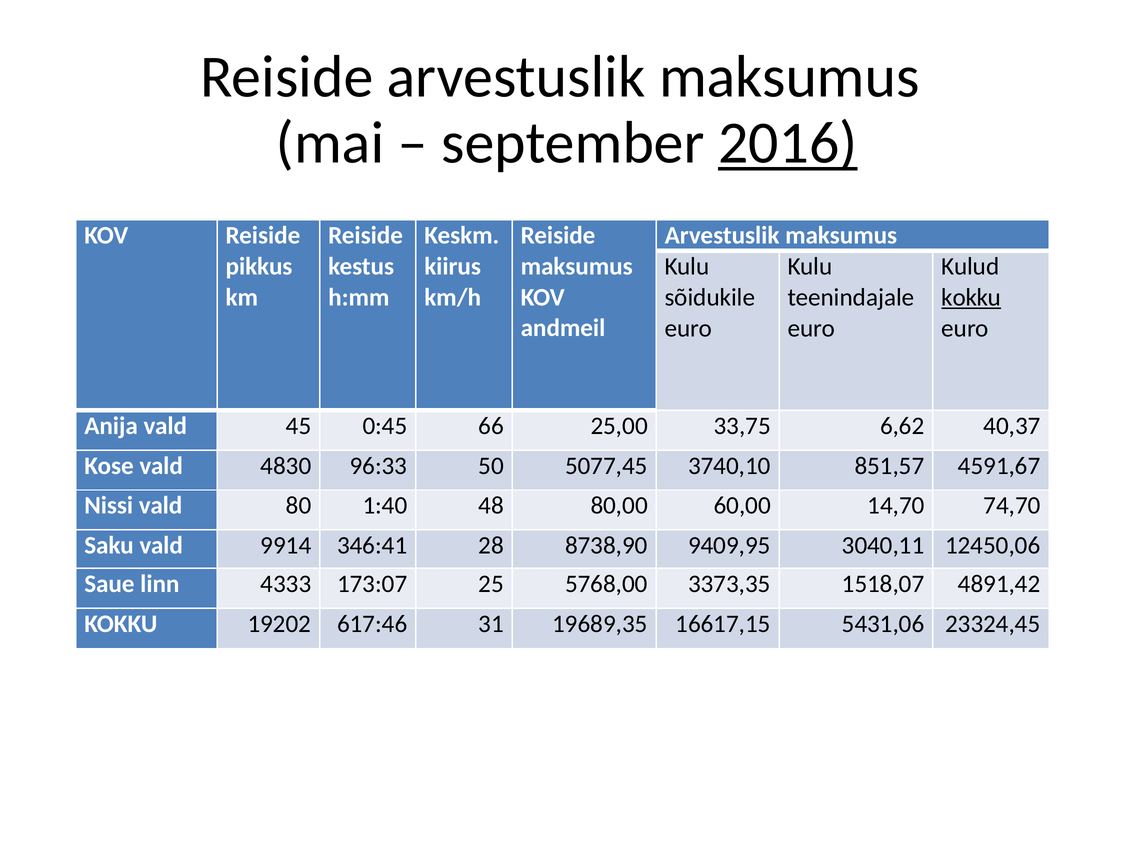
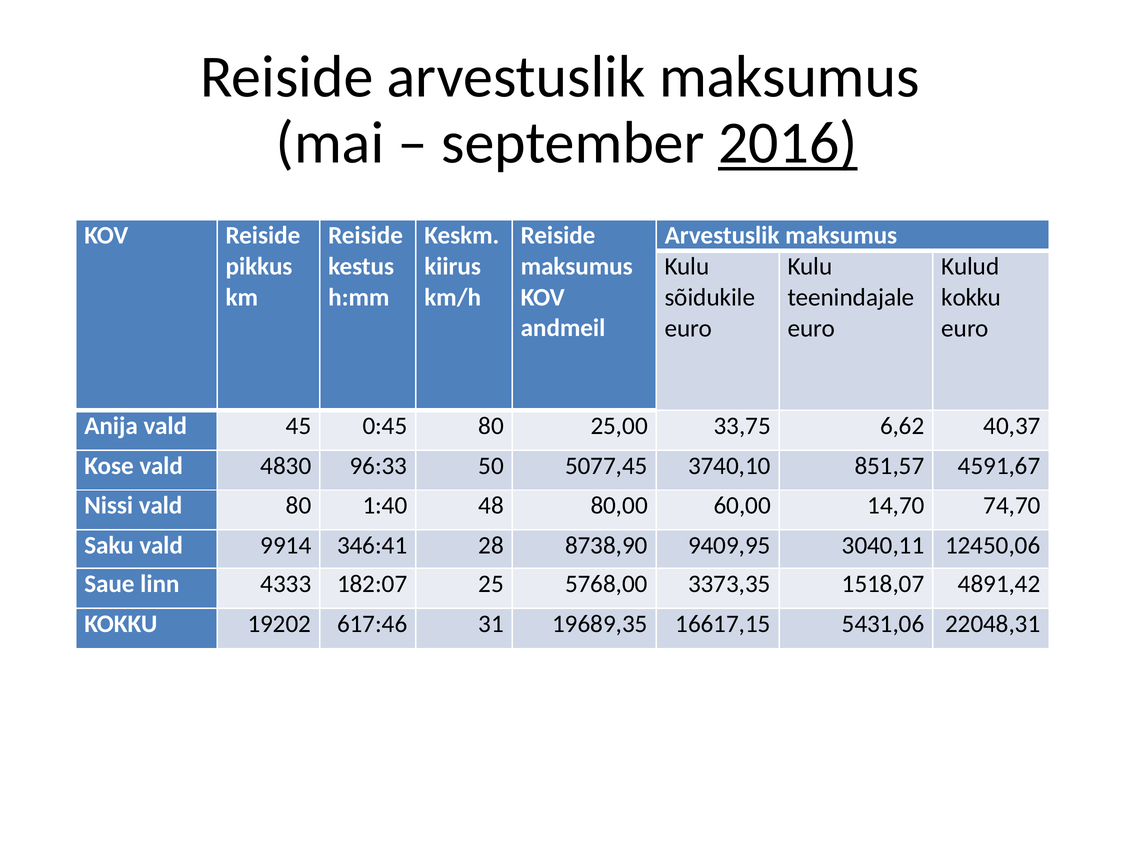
kokku at (971, 297) underline: present -> none
0:45 66: 66 -> 80
173:07: 173:07 -> 182:07
23324,45: 23324,45 -> 22048,31
